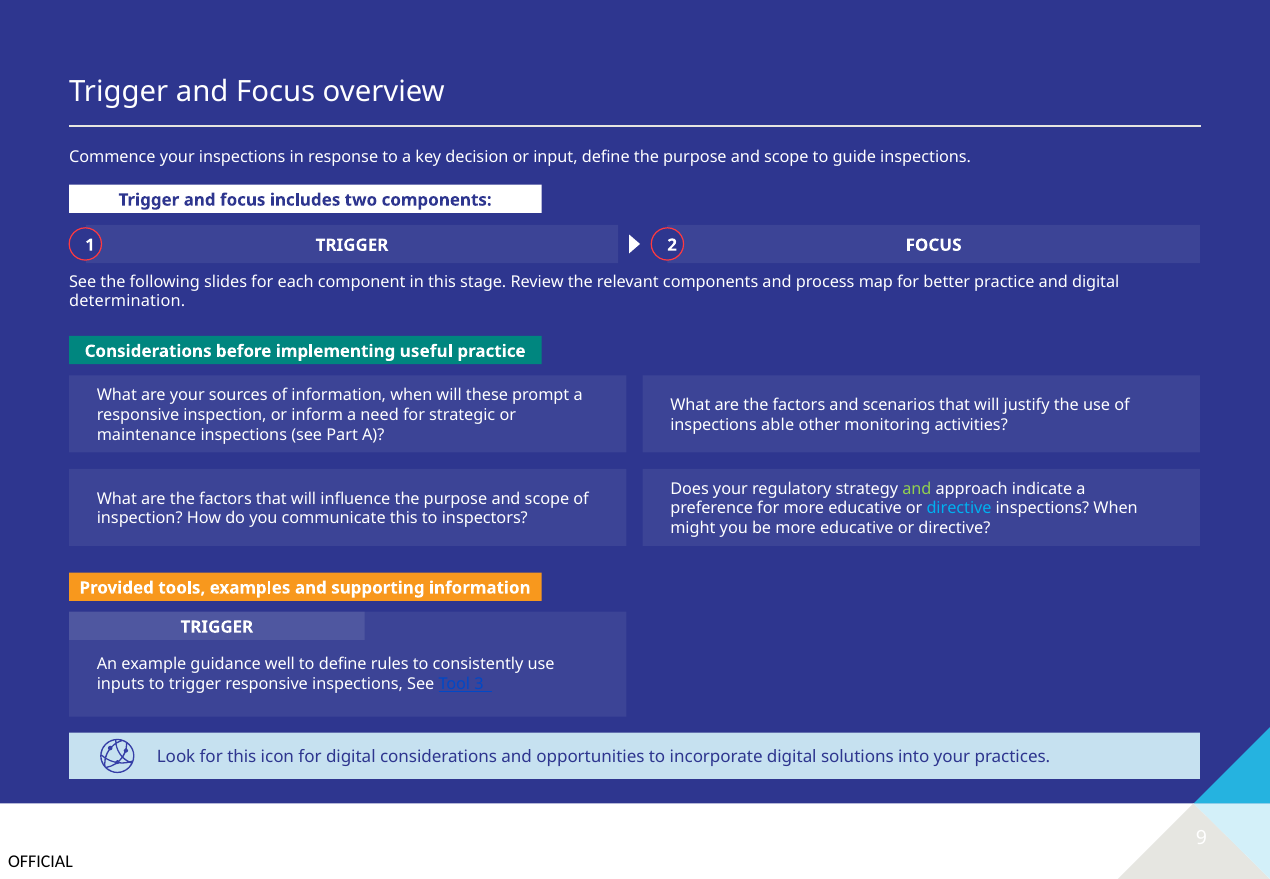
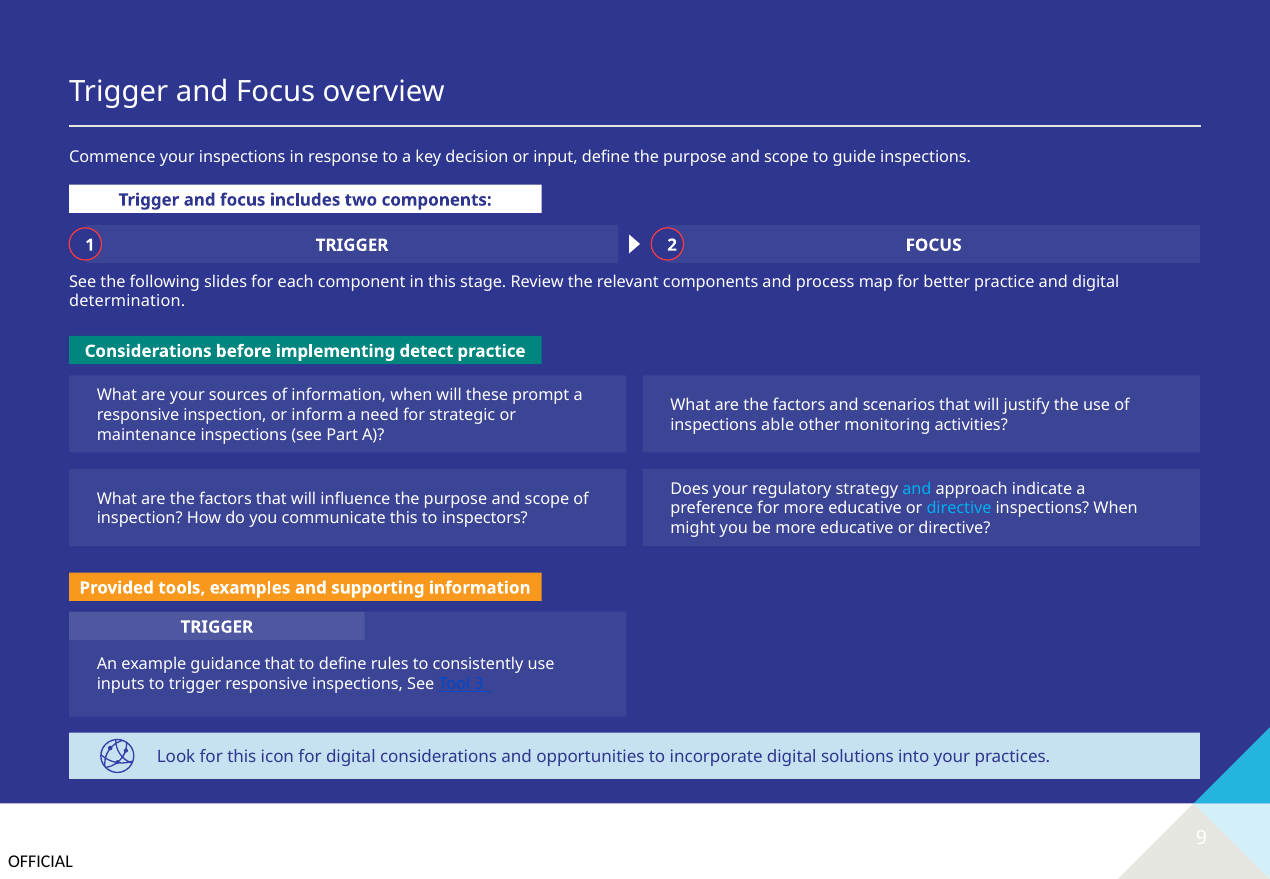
useful: useful -> detect
and at (917, 489) colour: light green -> light blue
guidance well: well -> that
